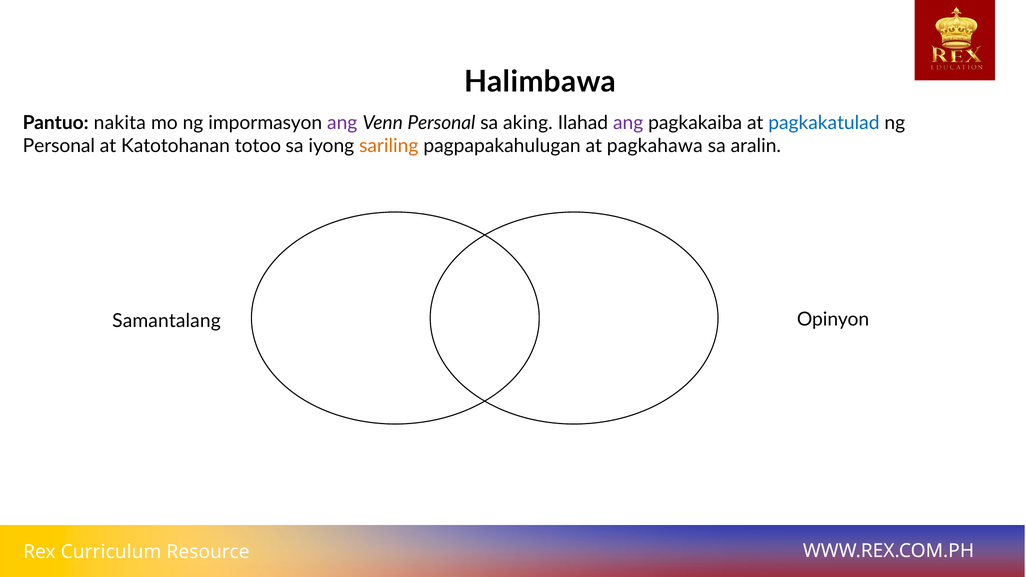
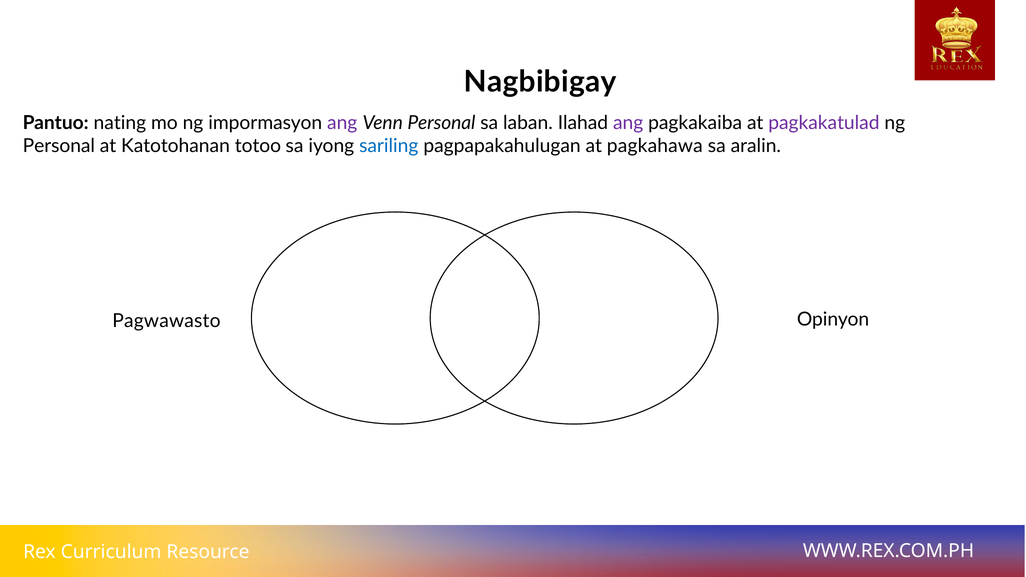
Halimbawa: Halimbawa -> Nagbibigay
nakita: nakita -> nating
aking: aking -> laban
pagkakatulad colour: blue -> purple
sariling colour: orange -> blue
Samantalang: Samantalang -> Pagwawasto
